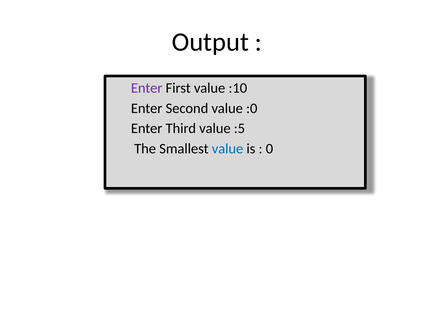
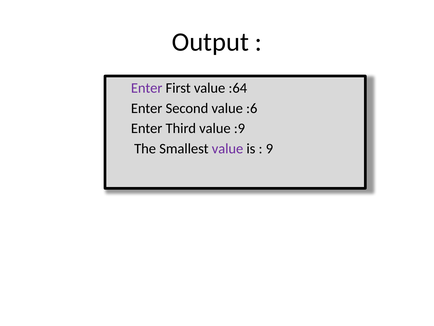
:10: :10 -> :64
:0: :0 -> :6
:5: :5 -> :9
value at (228, 149) colour: blue -> purple
0: 0 -> 9
